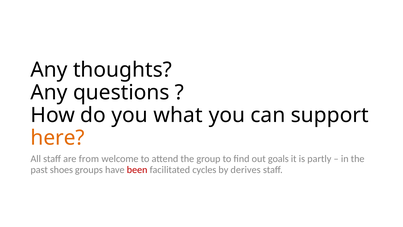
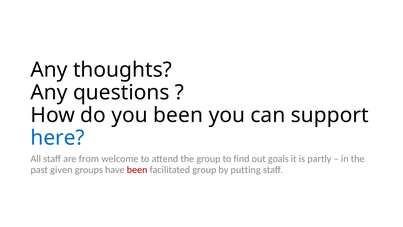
you what: what -> been
here colour: orange -> blue
shoes: shoes -> given
facilitated cycles: cycles -> group
derives: derives -> putting
